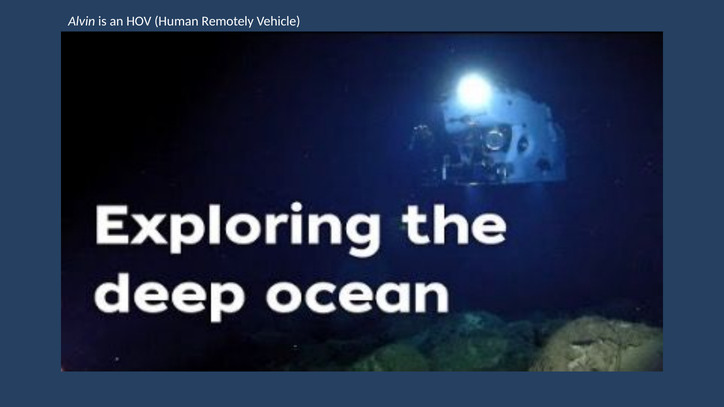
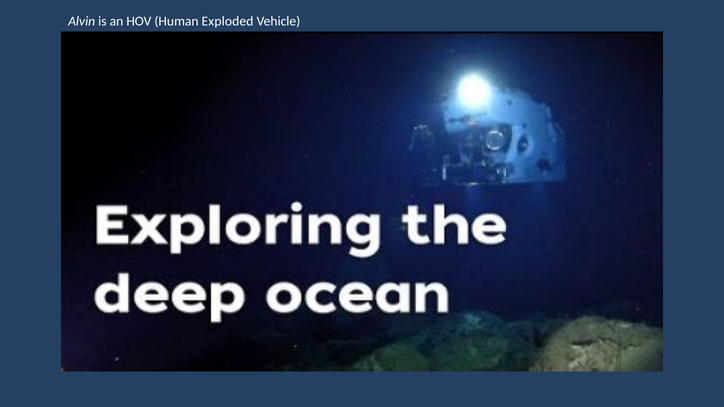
Remotely: Remotely -> Exploded
